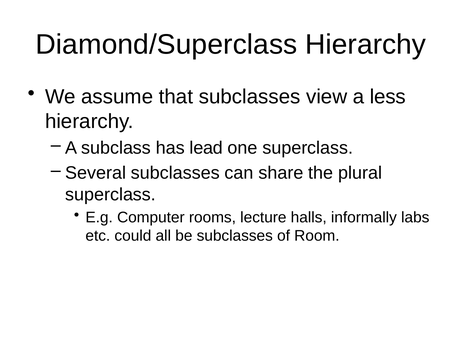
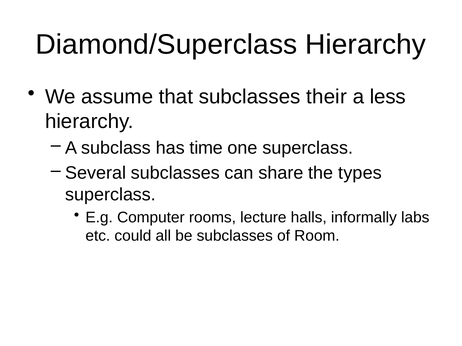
view: view -> their
lead: lead -> time
plural: plural -> types
